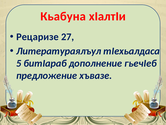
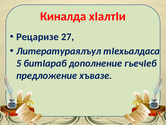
Кьабуна: Кьабуна -> Киналда
